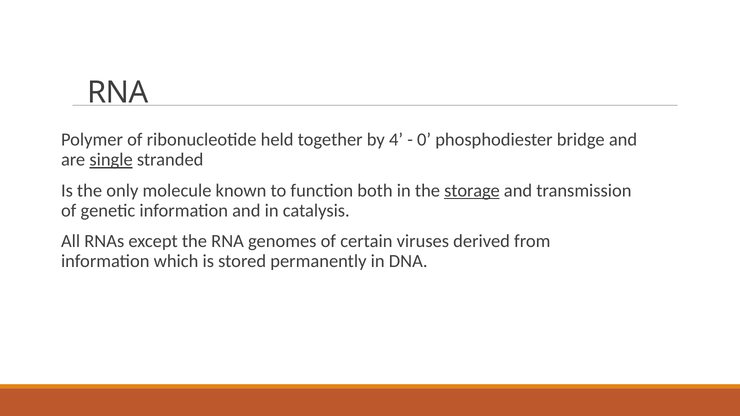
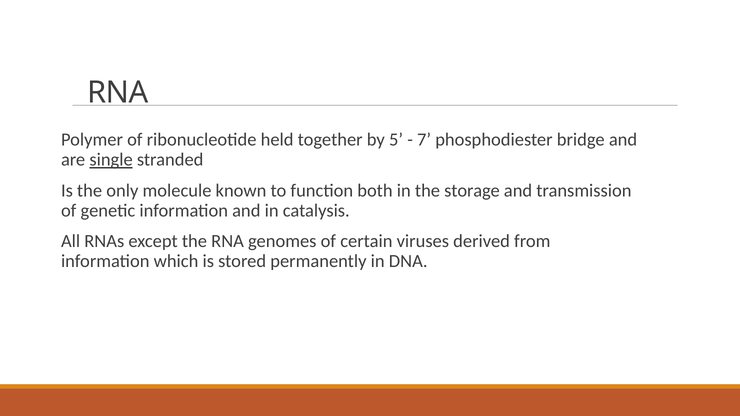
4: 4 -> 5
0: 0 -> 7
storage underline: present -> none
